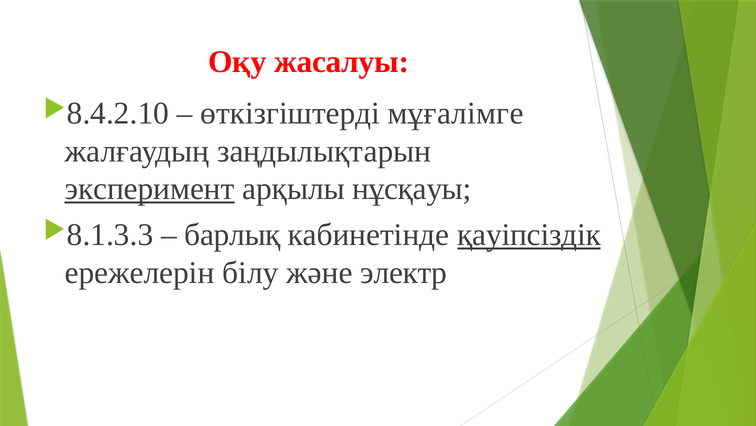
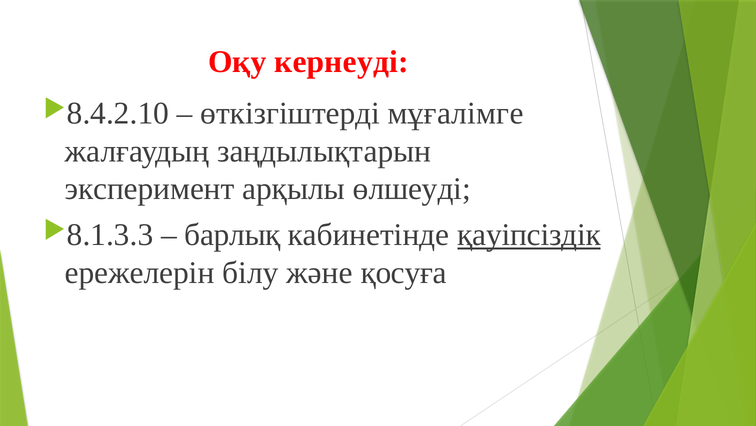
жасалуы: жасалуы -> кернеуді
эксперимент underline: present -> none
нұсқауы: нұсқауы -> өлшеуді
электр: электр -> қосуға
